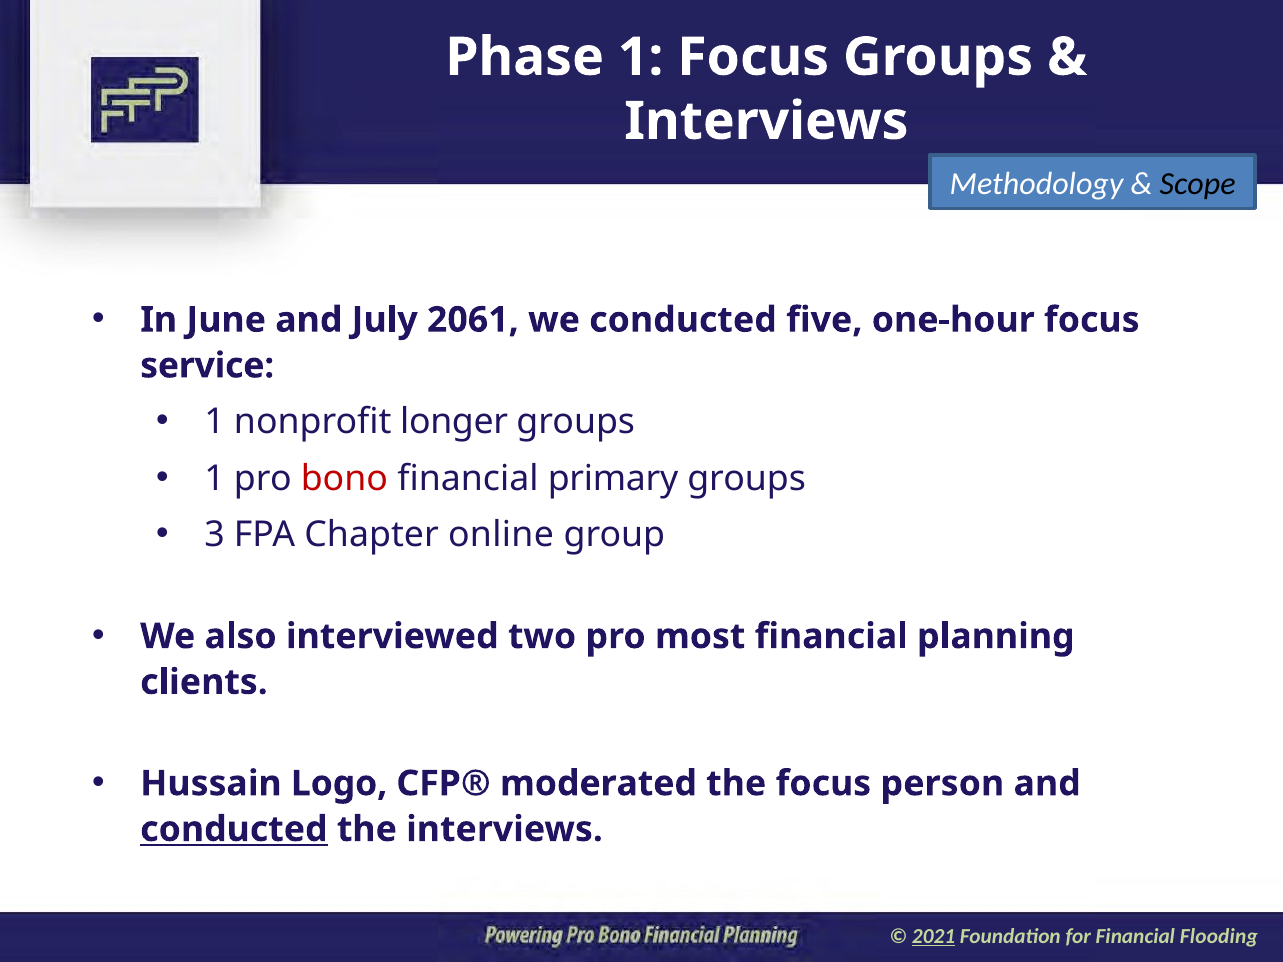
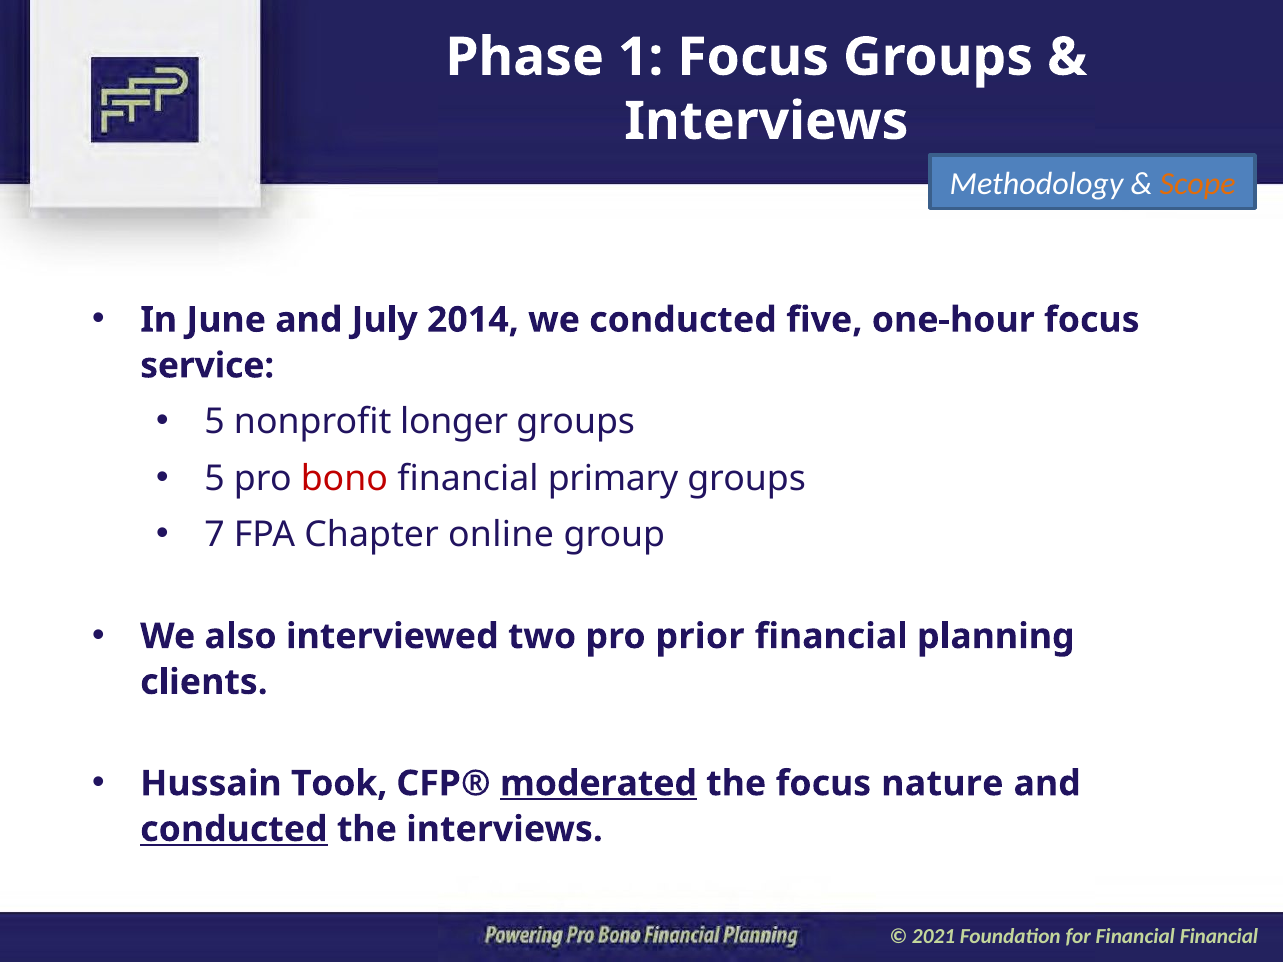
Scope colour: black -> orange
2061: 2061 -> 2014
1 at (215, 422): 1 -> 5
1 at (215, 479): 1 -> 5
3: 3 -> 7
most: most -> prior
Logo: Logo -> Took
moderated underline: none -> present
person: person -> nature
2021 underline: present -> none
Financial Flooding: Flooding -> Financial
